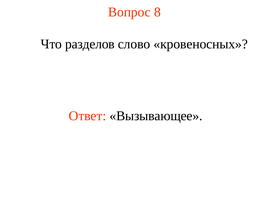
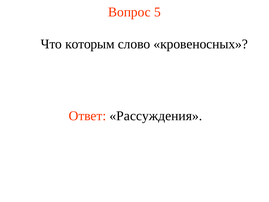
8: 8 -> 5
разделов: разделов -> которым
Вызывающее: Вызывающее -> Рассуждения
